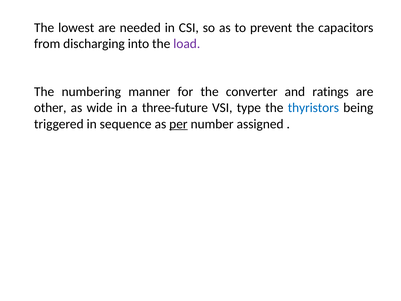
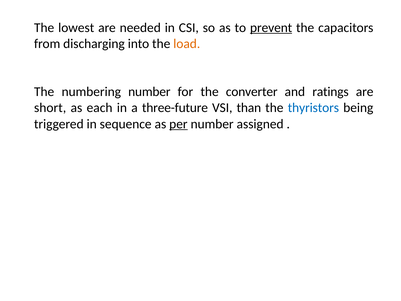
prevent underline: none -> present
load colour: purple -> orange
numbering manner: manner -> number
other: other -> short
wide: wide -> each
type: type -> than
